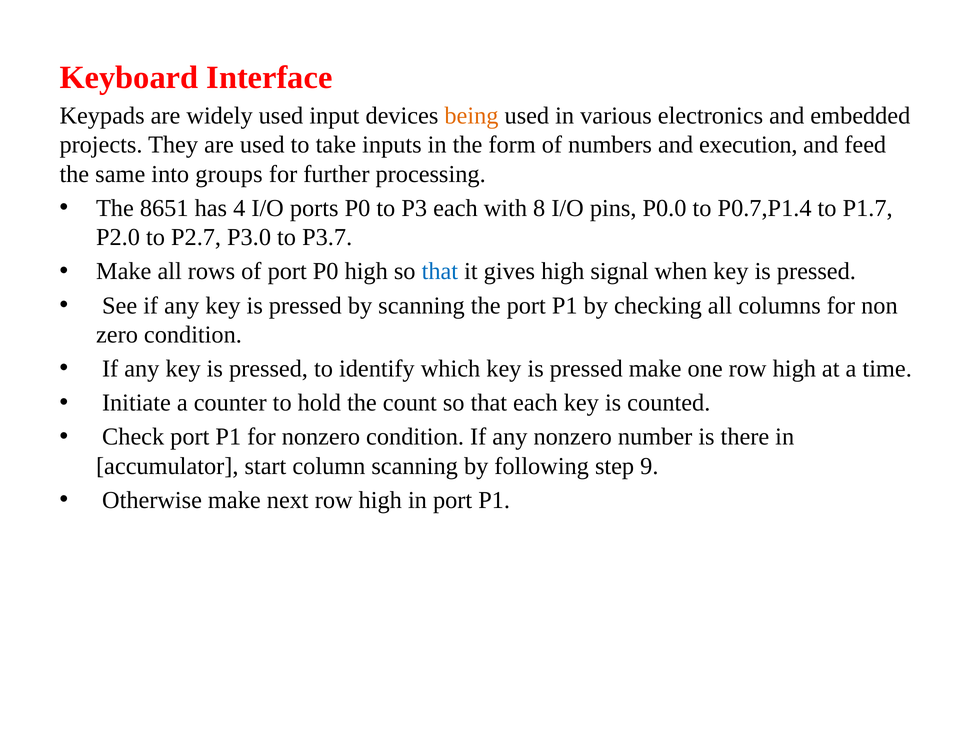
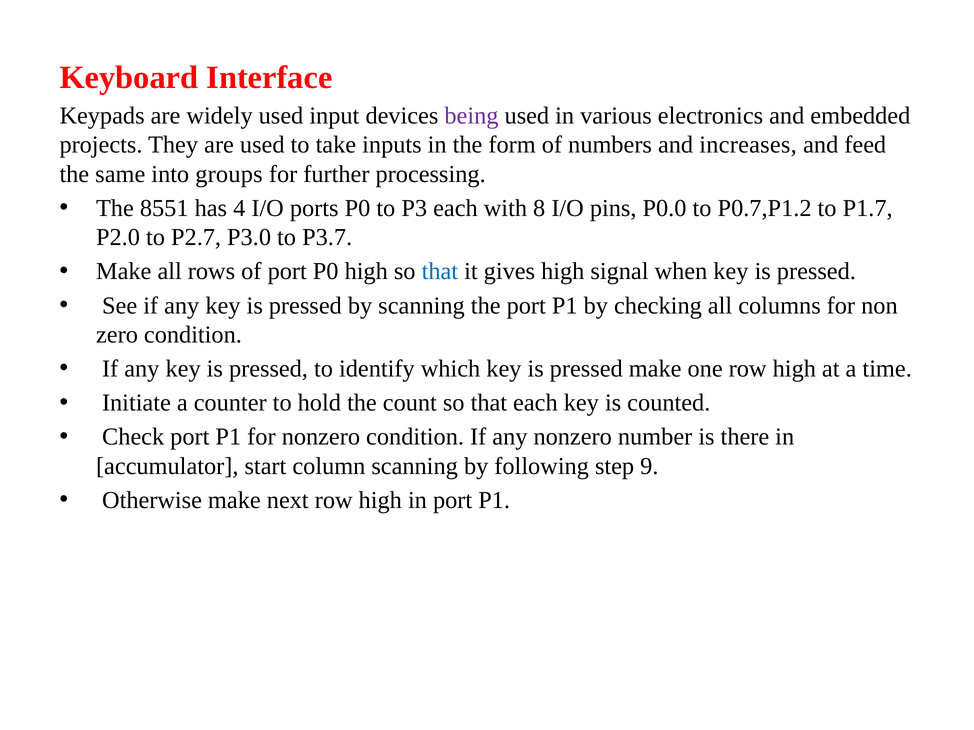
being colour: orange -> purple
execution: execution -> increases
8651: 8651 -> 8551
P0.7,P1.4: P0.7,P1.4 -> P0.7,P1.2
